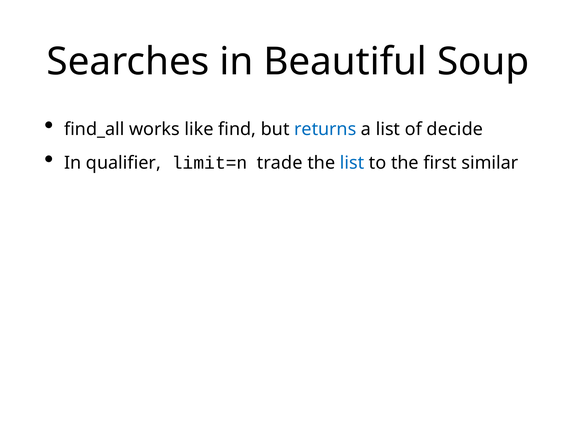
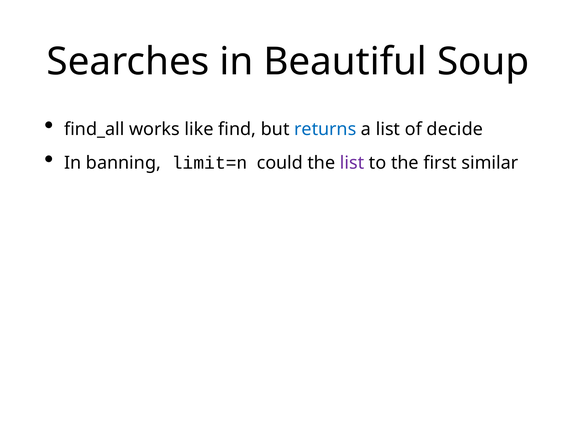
qualifier: qualifier -> banning
trade: trade -> could
list at (352, 163) colour: blue -> purple
